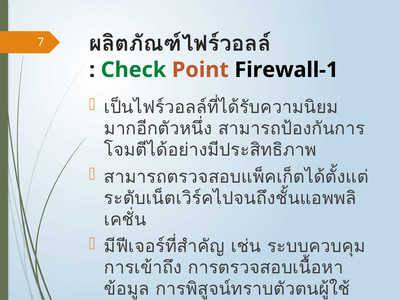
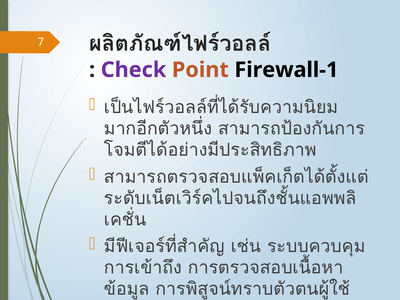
Check colour: green -> purple
